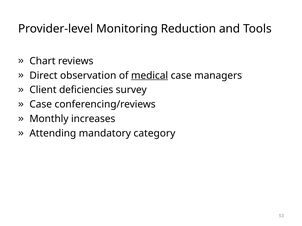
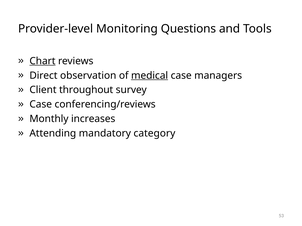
Reduction: Reduction -> Questions
Chart underline: none -> present
deficiencies: deficiencies -> throughout
